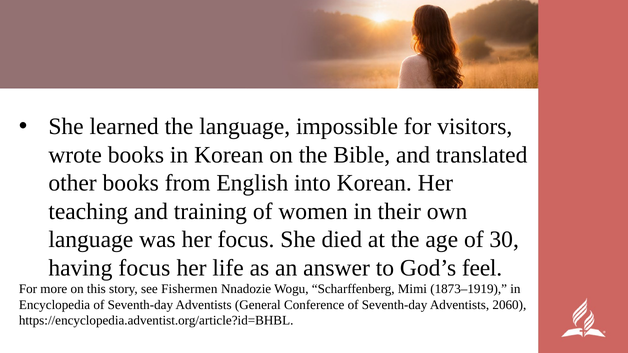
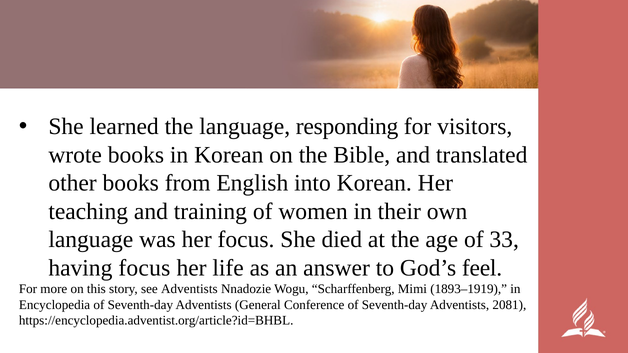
impossible: impossible -> responding
30: 30 -> 33
see Fishermen: Fishermen -> Adventists
1873–1919: 1873–1919 -> 1893–1919
2060: 2060 -> 2081
